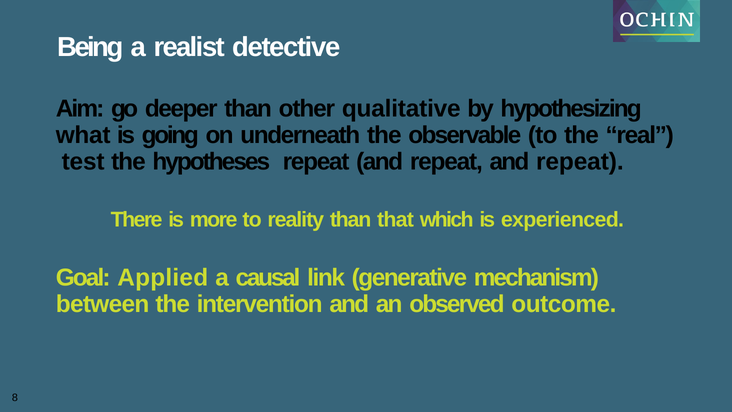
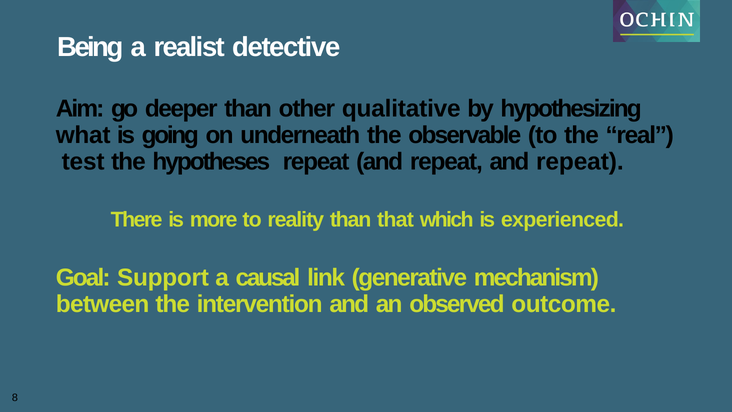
Applied: Applied -> Support
